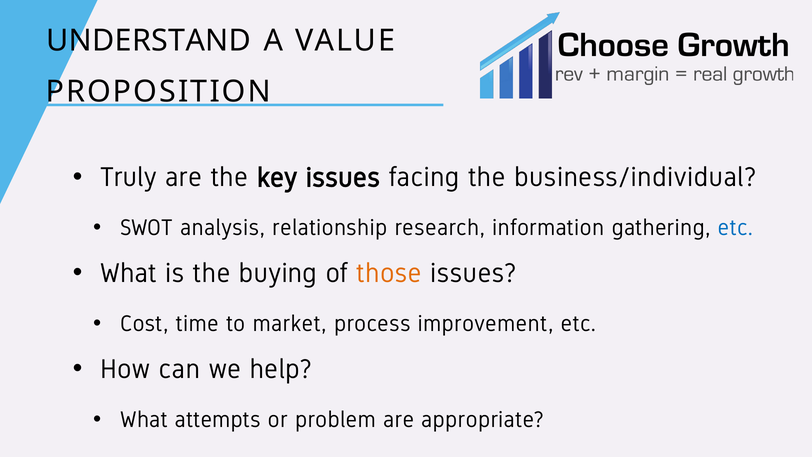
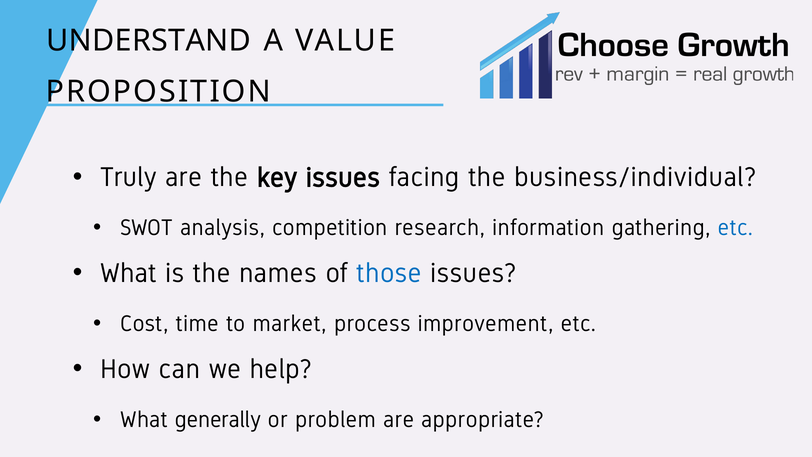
relationship: relationship -> competition
buying: buying -> names
those colour: orange -> blue
attempts: attempts -> generally
